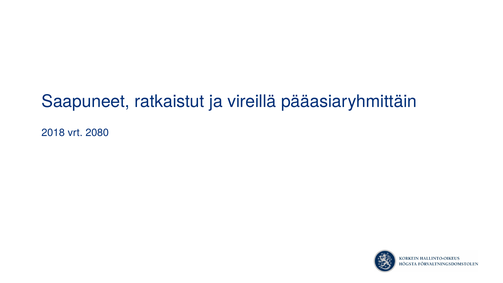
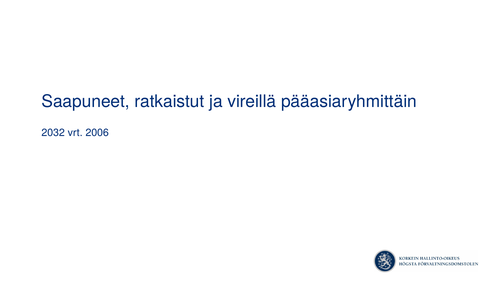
2018: 2018 -> 2032
2080: 2080 -> 2006
